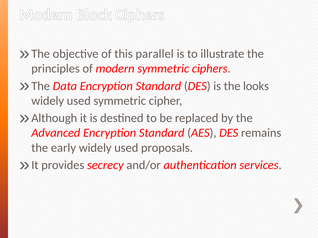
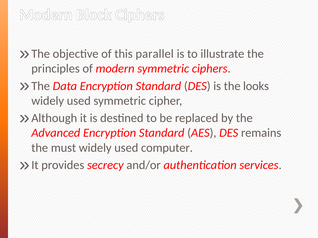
early: early -> must
proposals: proposals -> computer
